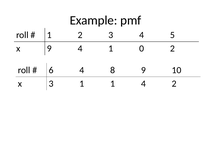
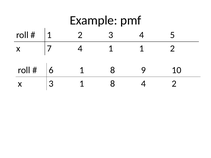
x 9: 9 -> 7
1 0: 0 -> 1
6 4: 4 -> 1
3 1 1: 1 -> 8
